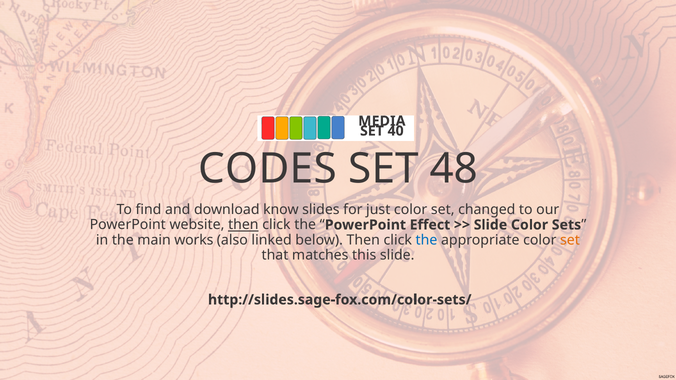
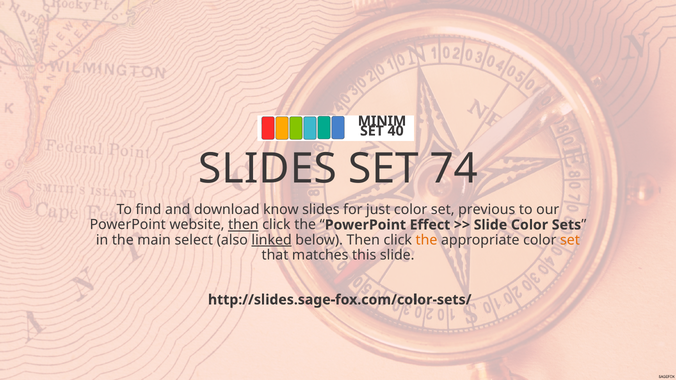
MEDIA: MEDIA -> MINIM
CODES at (268, 169): CODES -> SLIDES
48: 48 -> 74
changed: changed -> previous
works: works -> select
linked underline: none -> present
the at (426, 240) colour: blue -> orange
